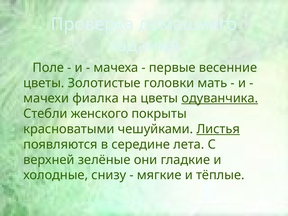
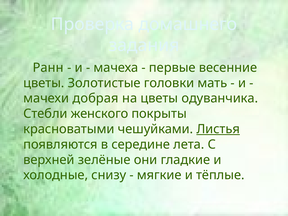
Поле: Поле -> Ранн
фиалка: фиалка -> добрая
одуванчика underline: present -> none
